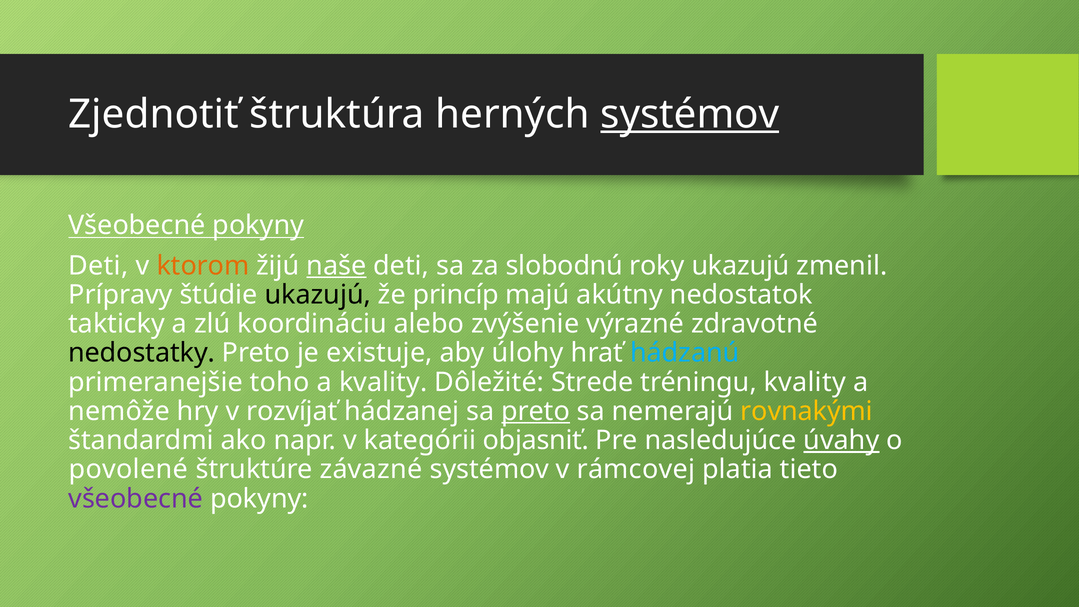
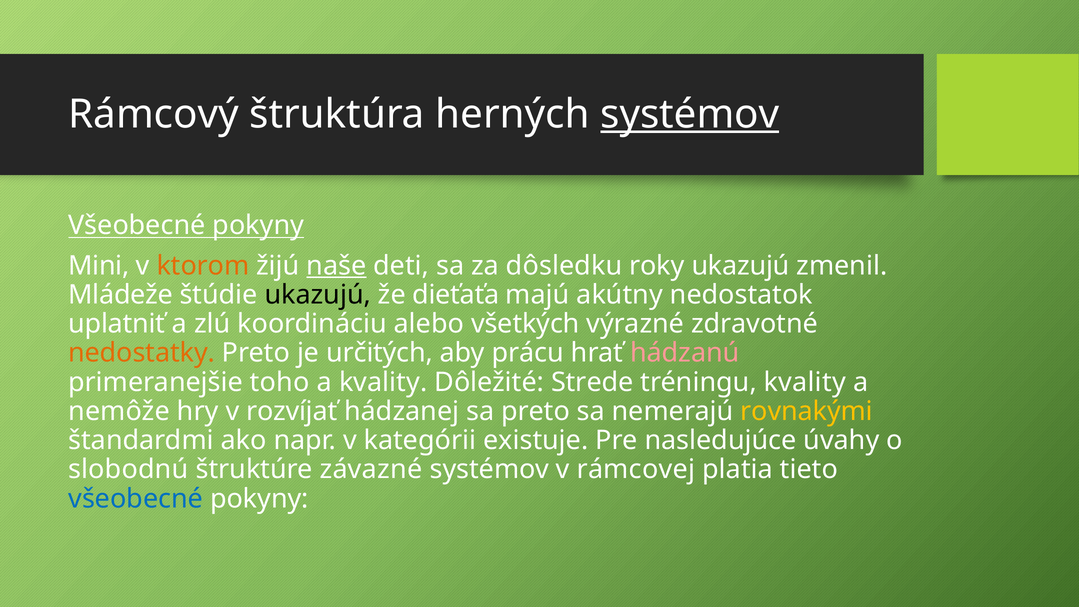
Zjednotiť: Zjednotiť -> Rámcový
Deti at (98, 266): Deti -> Mini
slobodnú: slobodnú -> dôsledku
Prípravy: Prípravy -> Mládeže
princíp: princíp -> dieťaťa
takticky: takticky -> uplatniť
zvýšenie: zvýšenie -> všetkých
nedostatky colour: black -> orange
existuje: existuje -> určitých
úlohy: úlohy -> prácu
hádzanú colour: light blue -> pink
preto at (536, 411) underline: present -> none
objasniť: objasniť -> existuje
úvahy underline: present -> none
povolené: povolené -> slobodnú
všeobecné at (136, 499) colour: purple -> blue
